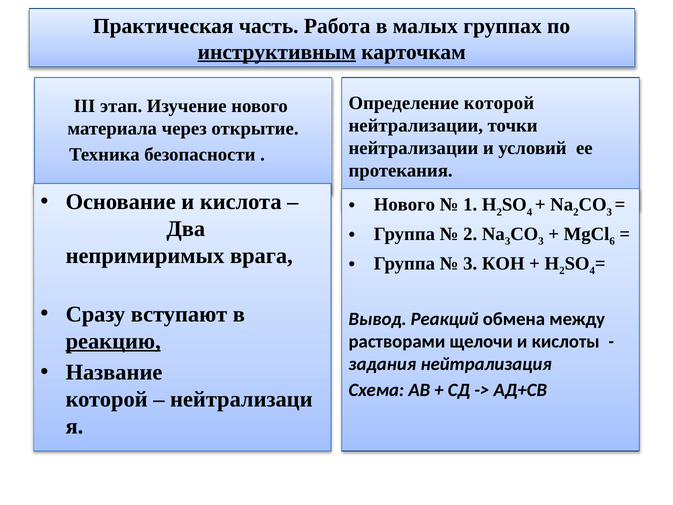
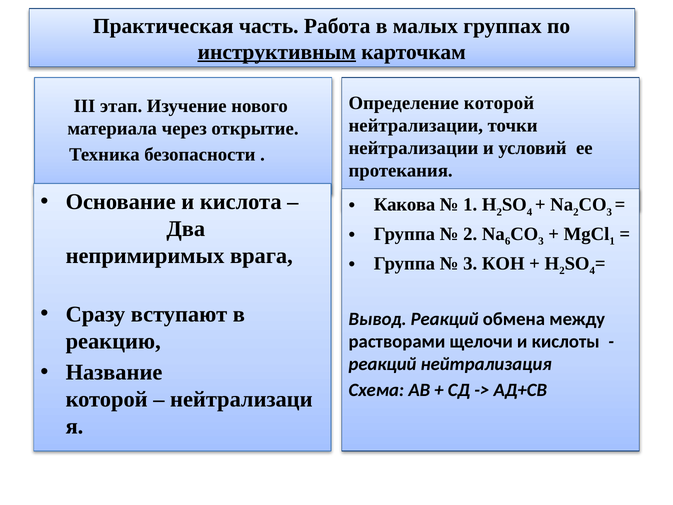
Нового at (404, 205): Нового -> Какова
3 at (508, 241): 3 -> 6
6 at (612, 241): 6 -> 1
реакцию underline: present -> none
задания at (382, 364): задания -> реакций
